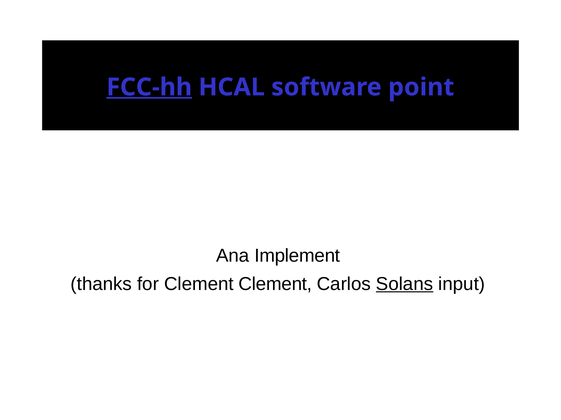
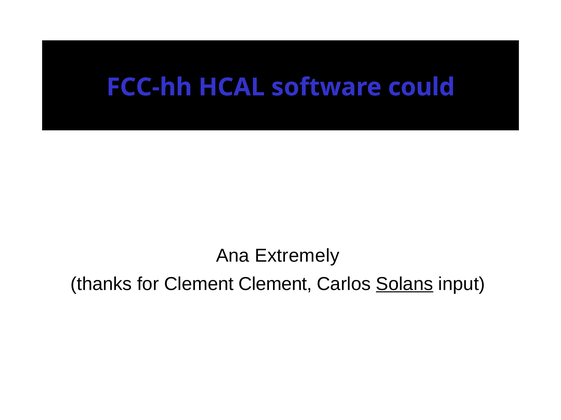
FCC-hh underline: present -> none
point: point -> could
Implement: Implement -> Extremely
